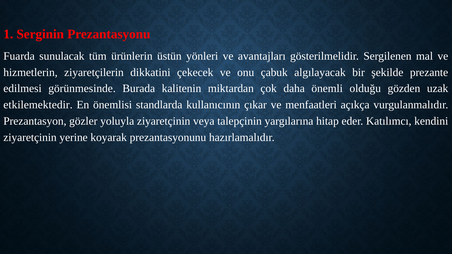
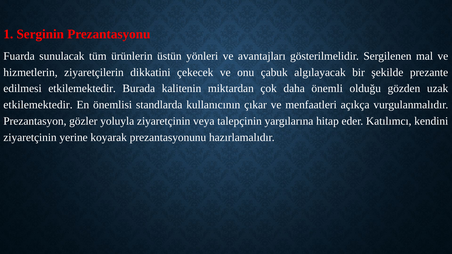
edilmesi görünmesinde: görünmesinde -> etkilemektedir
